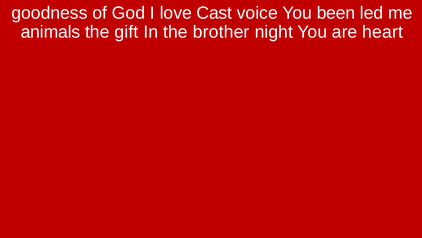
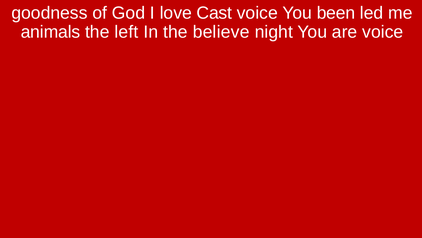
gift: gift -> left
brother: brother -> believe
are heart: heart -> voice
